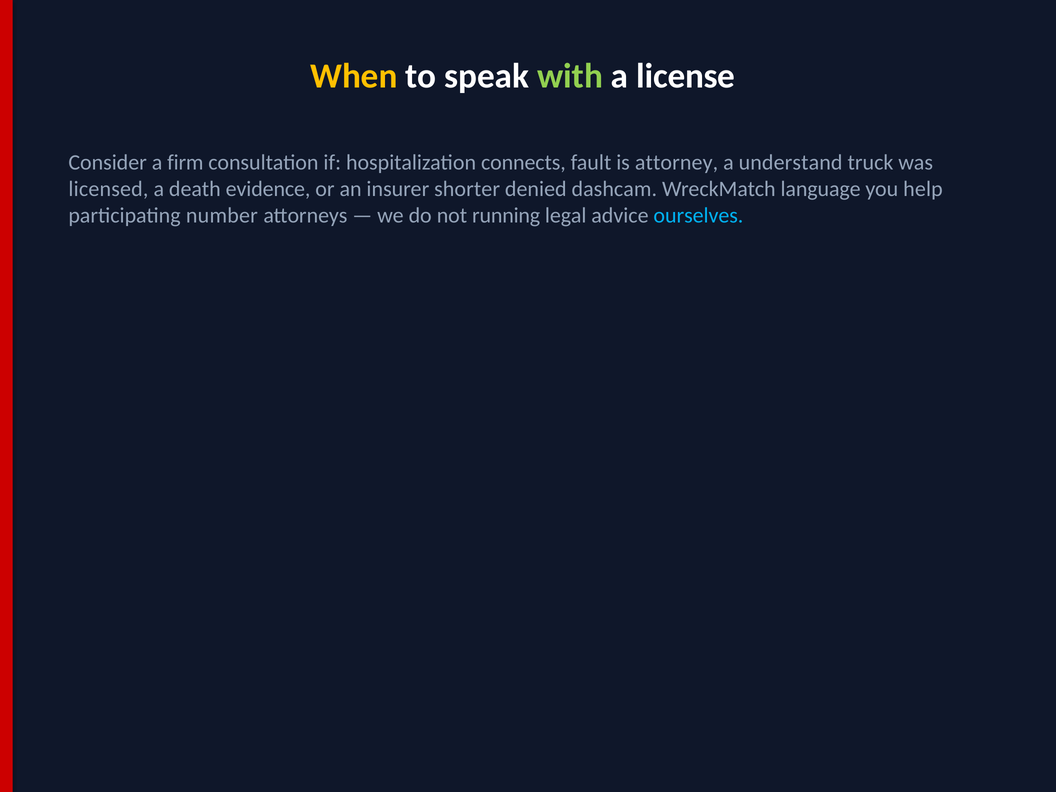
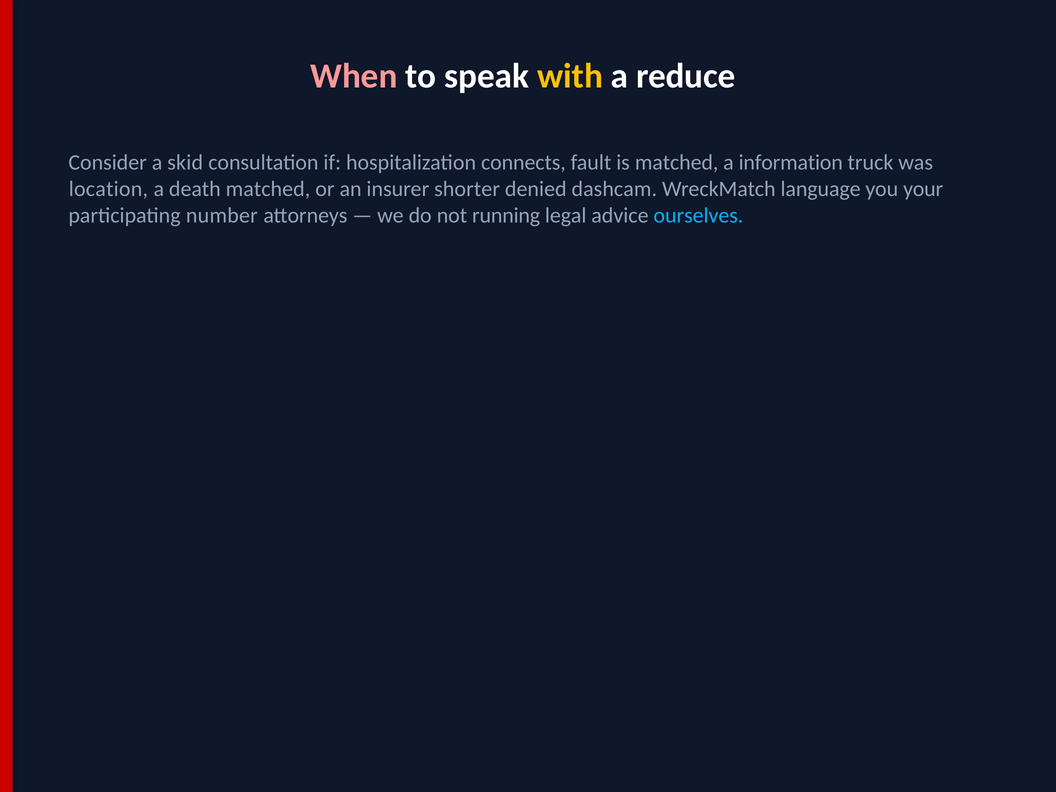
When colour: yellow -> pink
with colour: light green -> yellow
license: license -> reduce
firm: firm -> skid
is attorney: attorney -> matched
understand: understand -> information
licensed: licensed -> location
death evidence: evidence -> matched
help: help -> your
